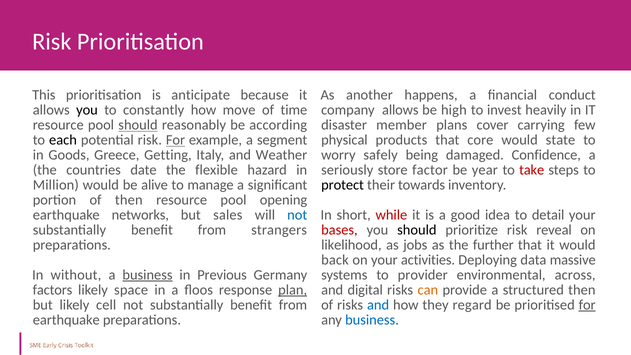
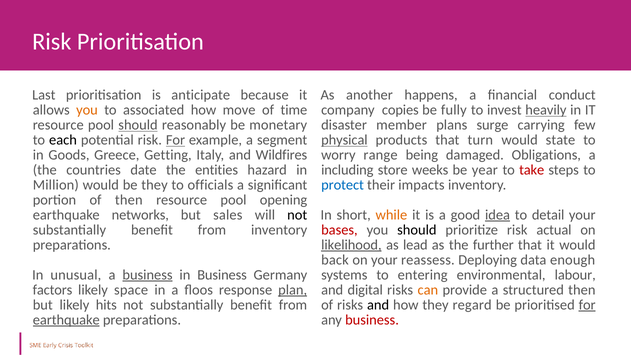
This: This -> Last
you at (87, 110) colour: black -> orange
constantly: constantly -> associated
company allows: allows -> copies
high: high -> fully
heavily underline: none -> present
according: according -> monetary
cover: cover -> surge
physical underline: none -> present
core: core -> turn
Weather: Weather -> Wildfires
safely: safely -> range
Confidence: Confidence -> Obligations
flexible: flexible -> entities
seriously: seriously -> including
factor: factor -> weeks
be alive: alive -> they
manage: manage -> officials
protect colour: black -> blue
towards: towards -> impacts
not at (297, 215) colour: blue -> black
while colour: red -> orange
idea underline: none -> present
from strangers: strangers -> inventory
reveal: reveal -> actual
likelihood underline: none -> present
jobs: jobs -> lead
activities: activities -> reassess
massive: massive -> enough
without: without -> unusual
in Previous: Previous -> Business
provider: provider -> entering
across: across -> labour
cell: cell -> hits
and at (378, 305) colour: blue -> black
earthquake at (66, 320) underline: none -> present
business at (372, 320) colour: blue -> red
